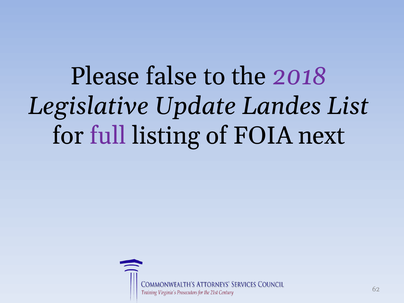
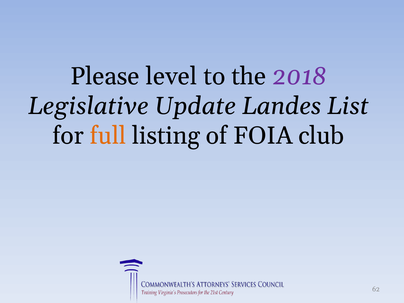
false: false -> level
full colour: purple -> orange
next: next -> club
